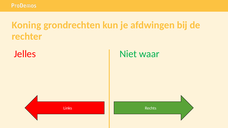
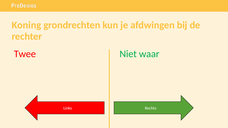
Jelles: Jelles -> Twee
